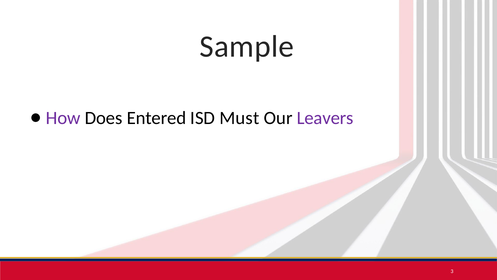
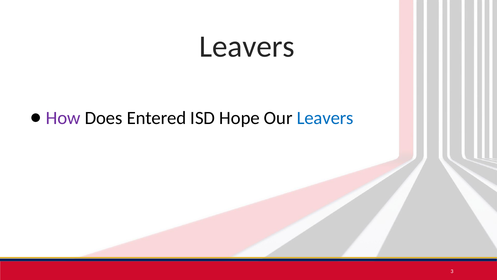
Sample at (247, 46): Sample -> Leavers
Must: Must -> Hope
Leavers at (325, 118) colour: purple -> blue
